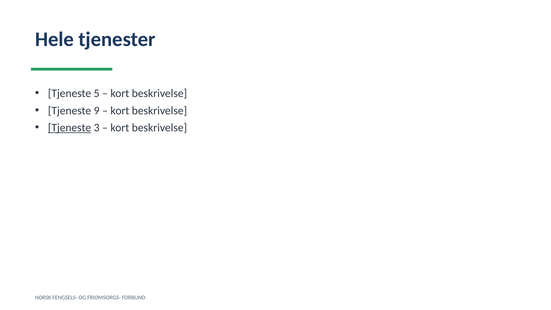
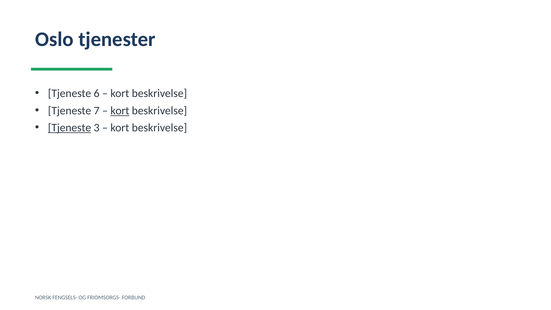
Hele: Hele -> Oslo
5: 5 -> 6
9: 9 -> 7
kort at (120, 111) underline: none -> present
